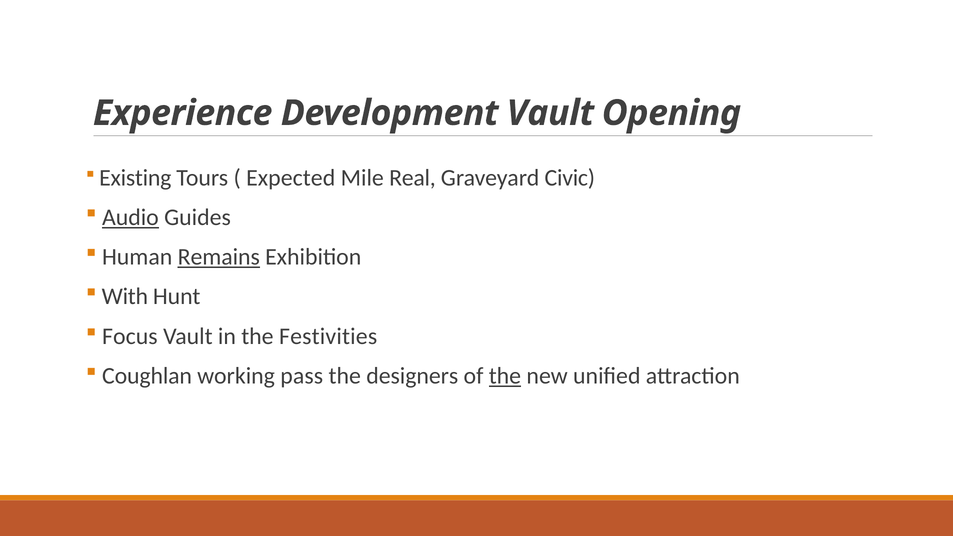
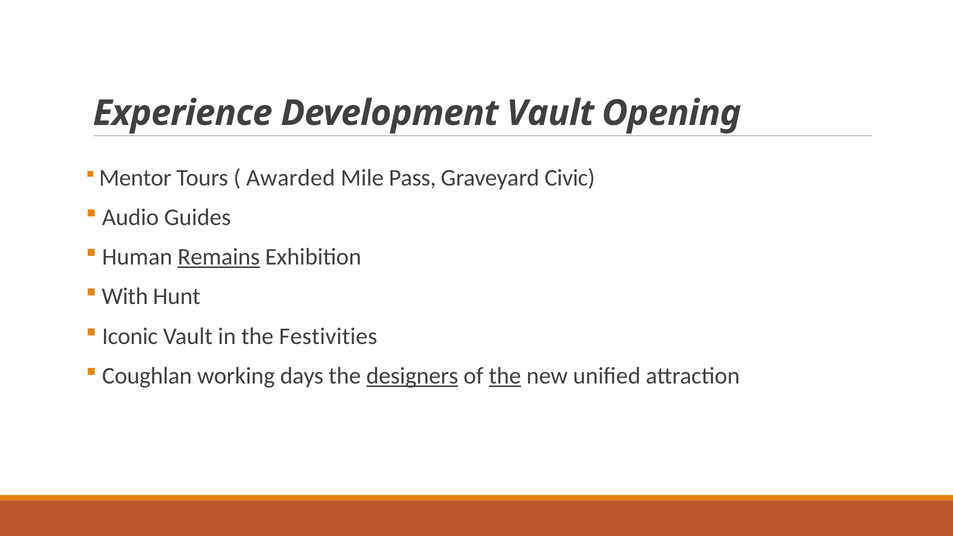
Existing: Existing -> Mentor
Expected: Expected -> Awarded
Real: Real -> Pass
Audio underline: present -> none
Focus: Focus -> Iconic
pass: pass -> days
designers underline: none -> present
